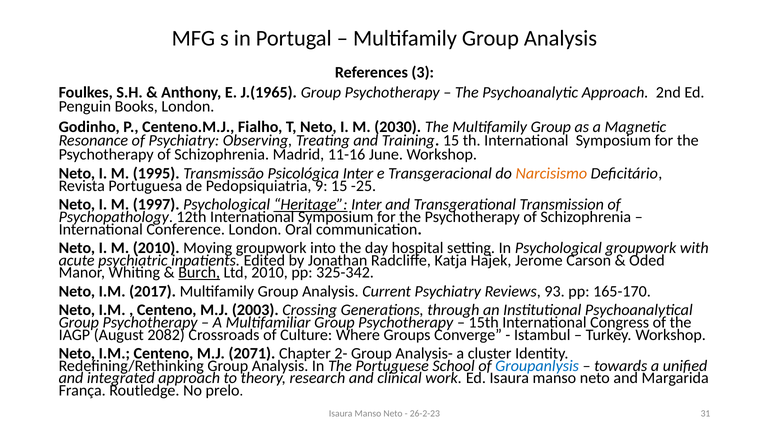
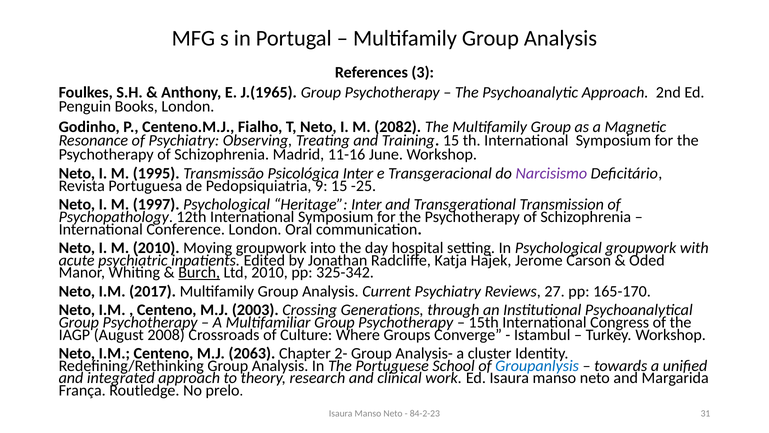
2030: 2030 -> 2082
Narcisismo colour: orange -> purple
Heritage underline: present -> none
93: 93 -> 27
2082: 2082 -> 2008
2071: 2071 -> 2063
26-2-23: 26-2-23 -> 84-2-23
